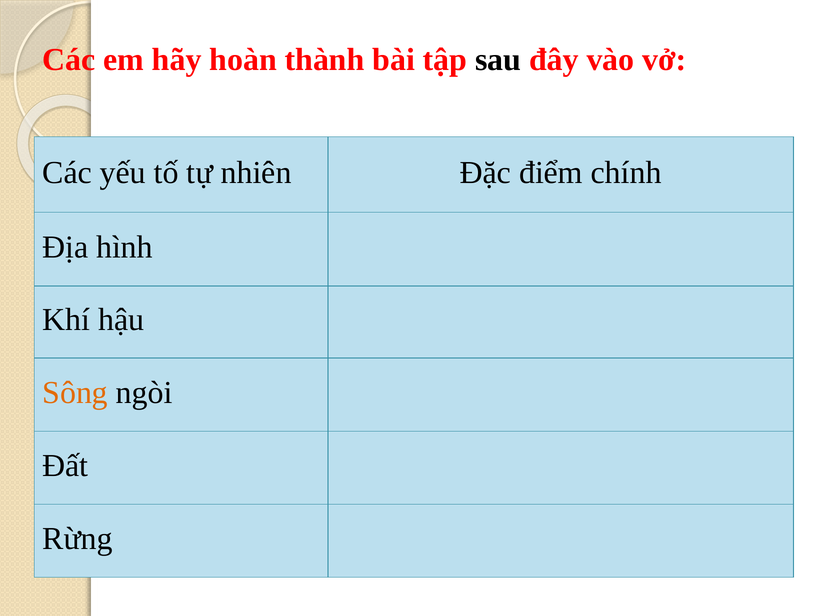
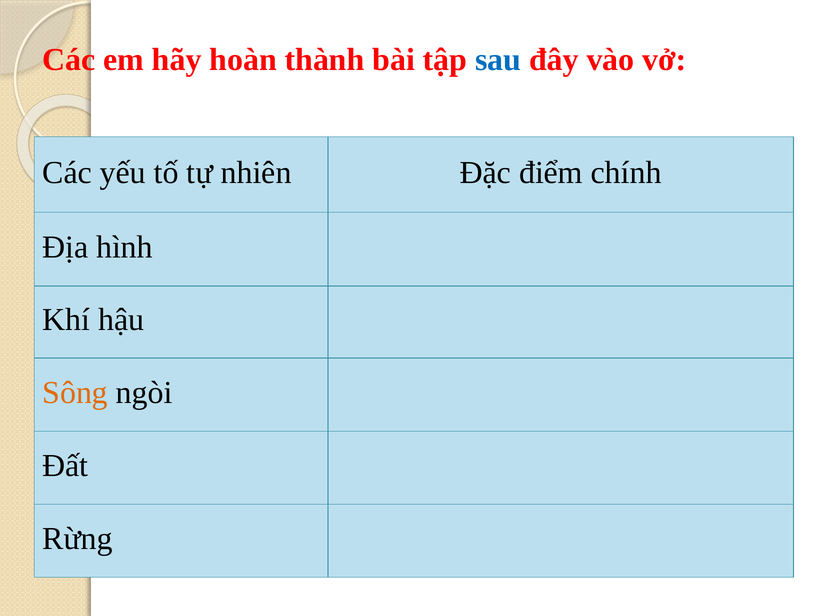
sau colour: black -> blue
